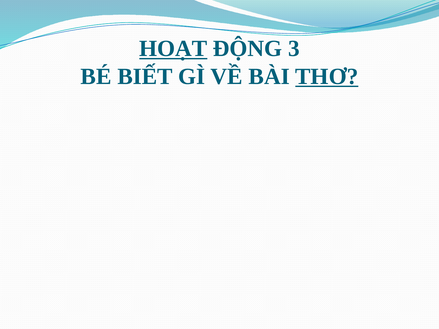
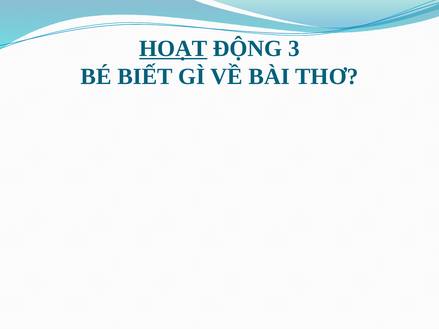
THƠ underline: present -> none
